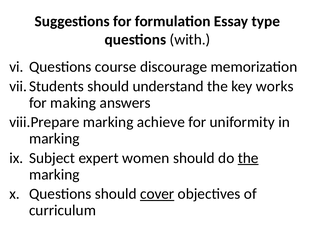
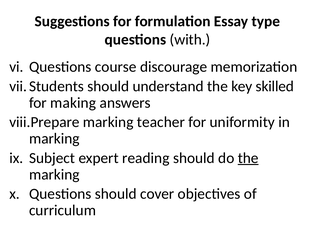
works: works -> skilled
achieve: achieve -> teacher
women: women -> reading
cover underline: present -> none
